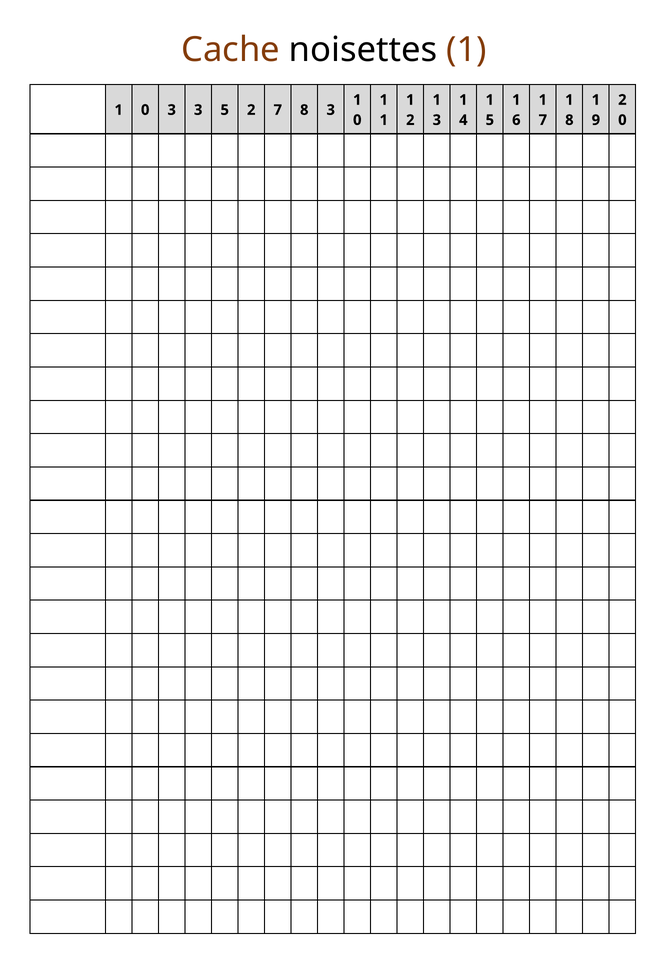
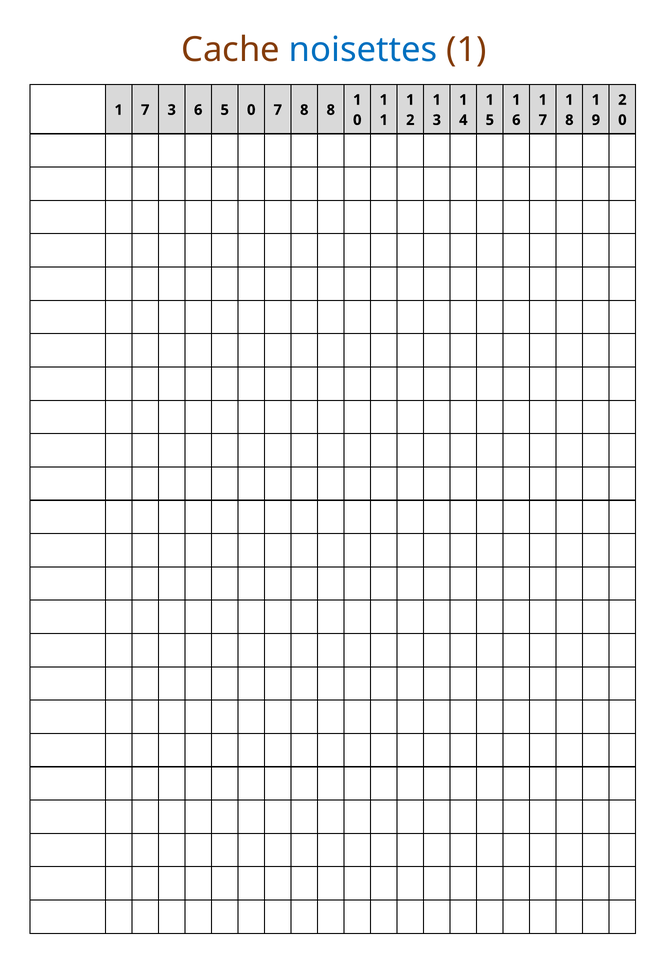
noisettes colour: black -> blue
0 at (145, 110): 0 -> 7
3 3: 3 -> 6
5 2: 2 -> 0
8 3: 3 -> 8
